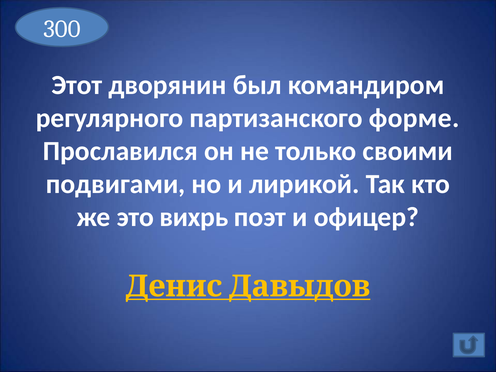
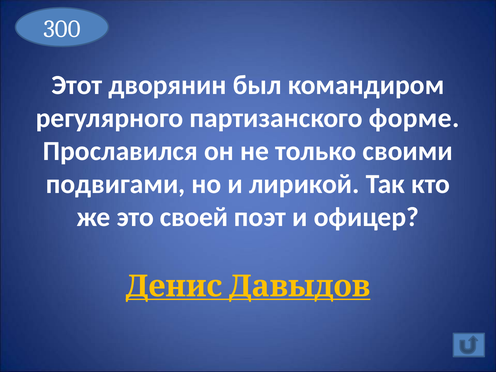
вихрь: вихрь -> своей
